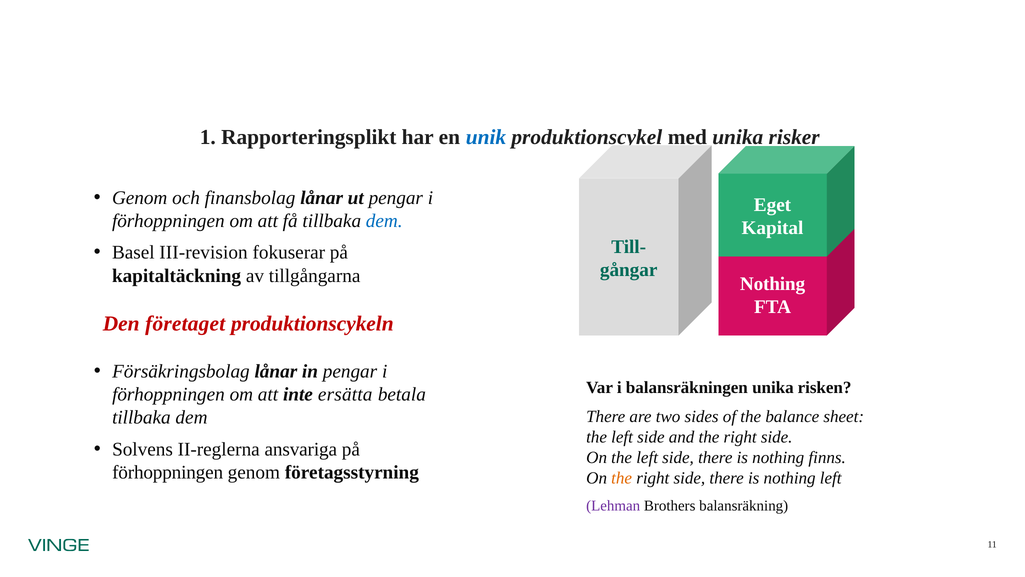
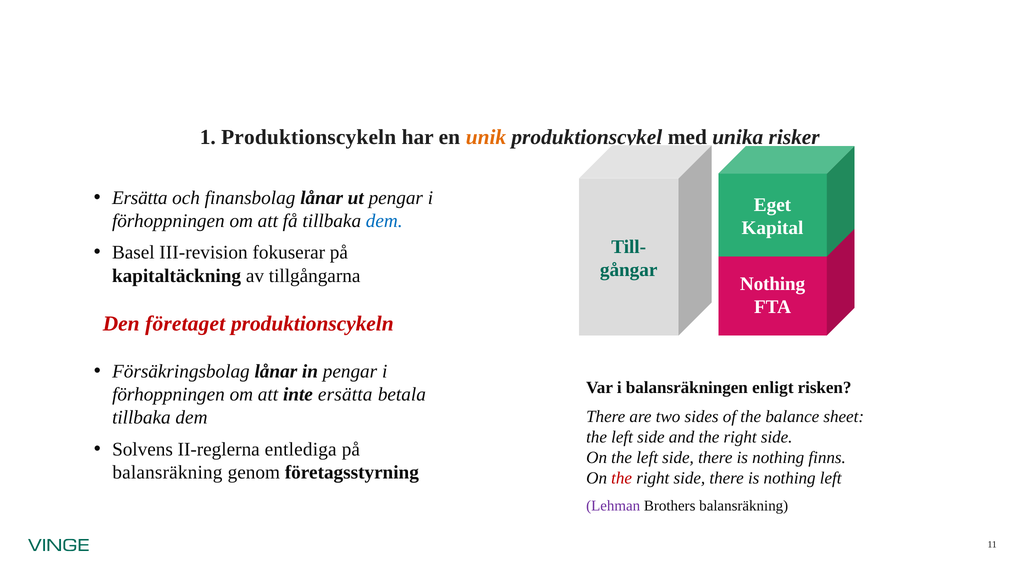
1 Rapporteringsplikt: Rapporteringsplikt -> Produktionscykeln
unik colour: blue -> orange
Genom at (140, 198): Genom -> Ersätta
balansräkningen unika: unika -> enligt
ansvariga: ansvariga -> entlediga
förhoppningen at (168, 472): förhoppningen -> balansräkning
the at (622, 478) colour: orange -> red
